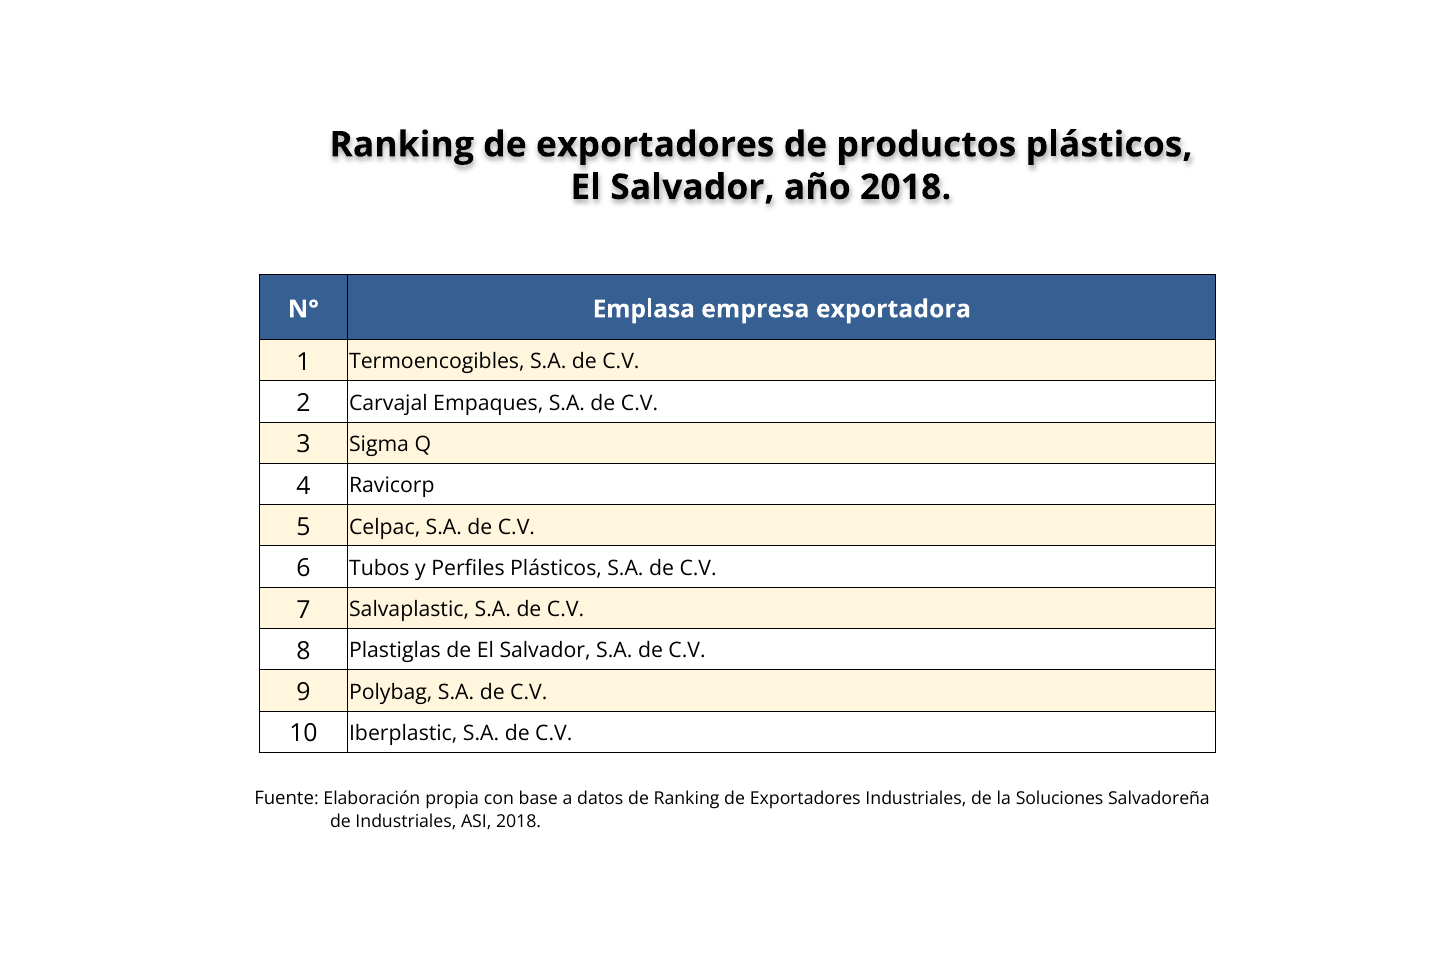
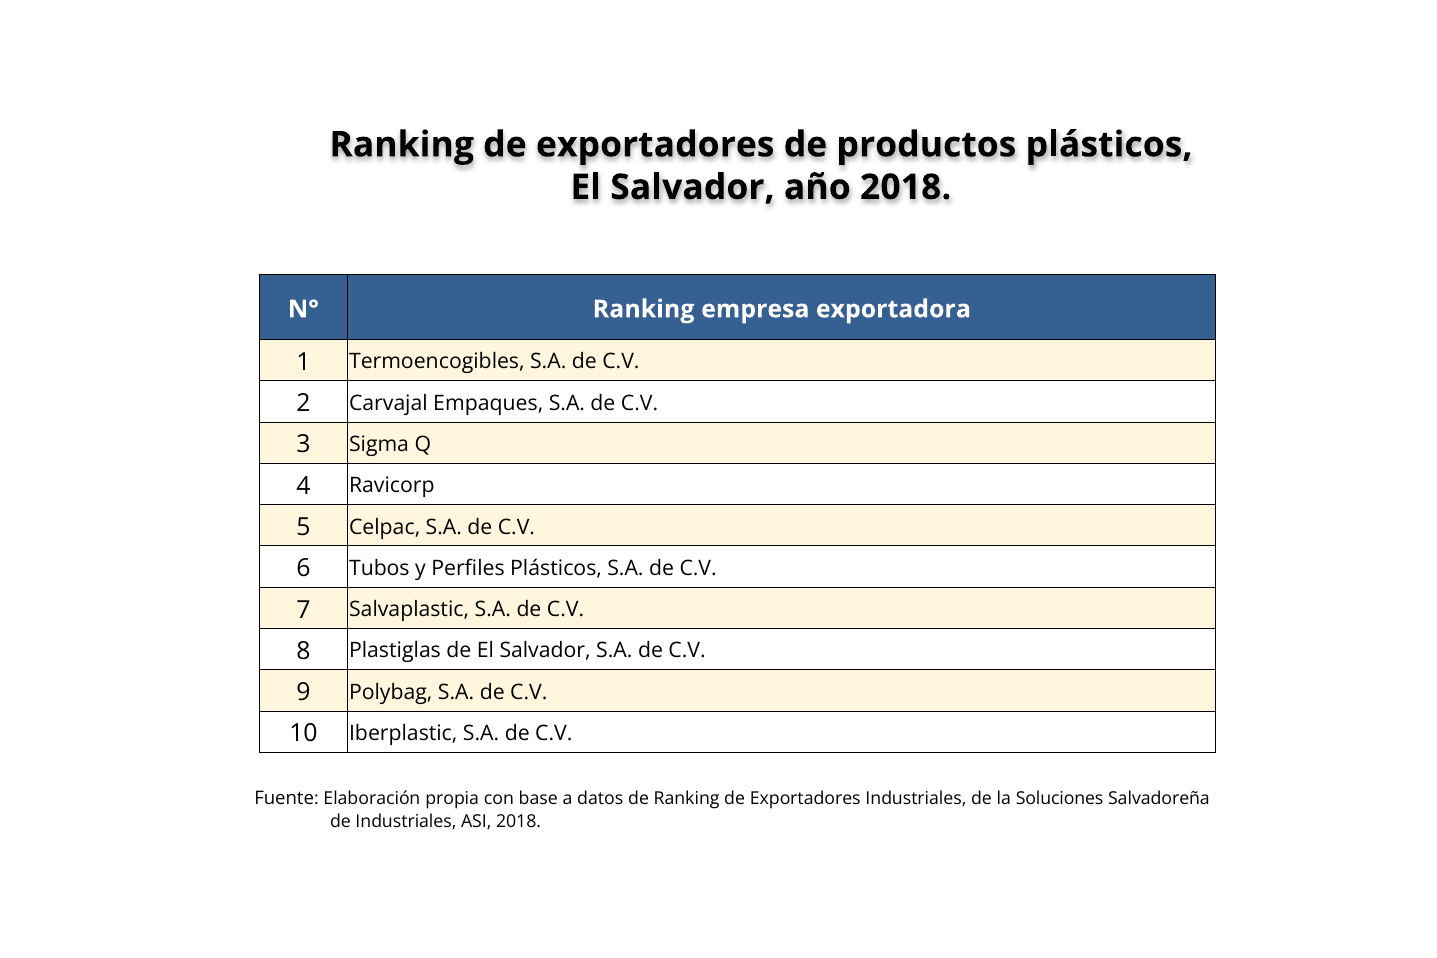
N° Emplasa: Emplasa -> Ranking
